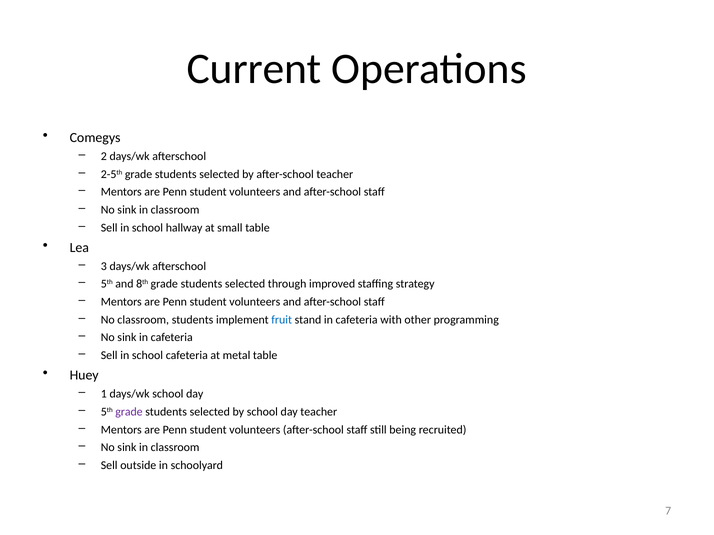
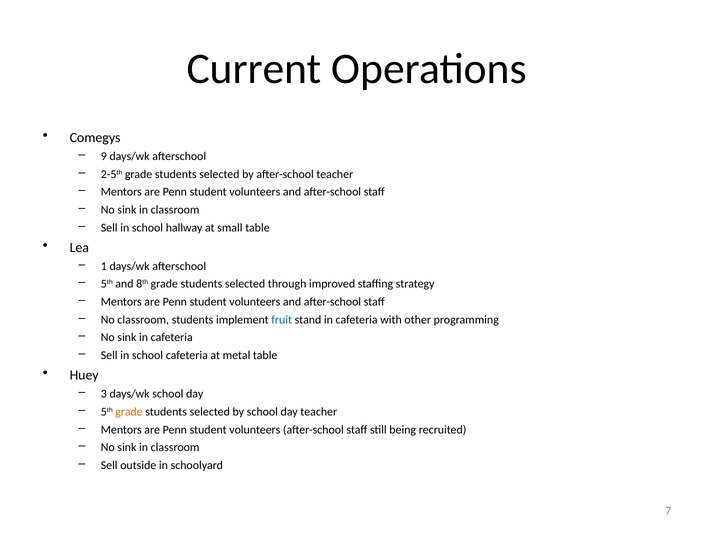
2: 2 -> 9
3: 3 -> 1
1: 1 -> 3
grade at (129, 412) colour: purple -> orange
